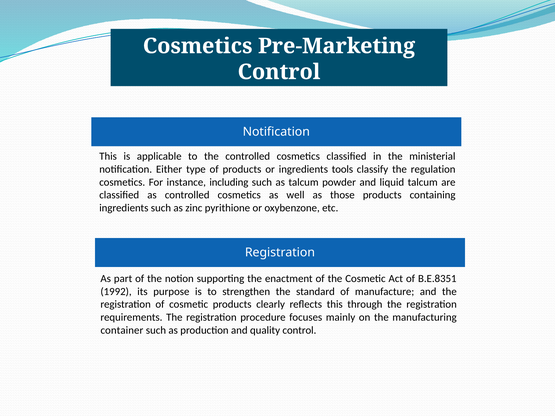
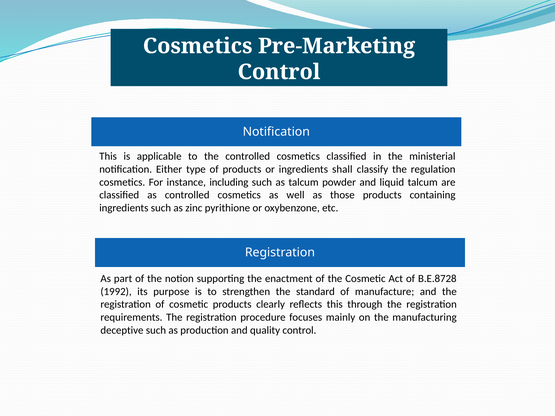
tools: tools -> shall
B.E.8351: B.E.8351 -> B.E.8728
container: container -> deceptive
